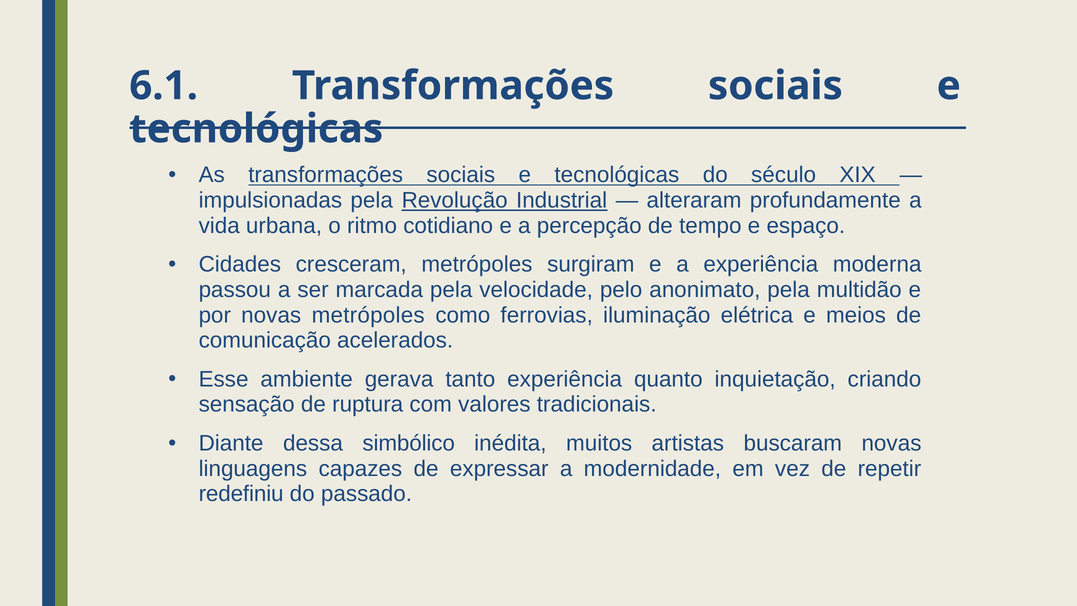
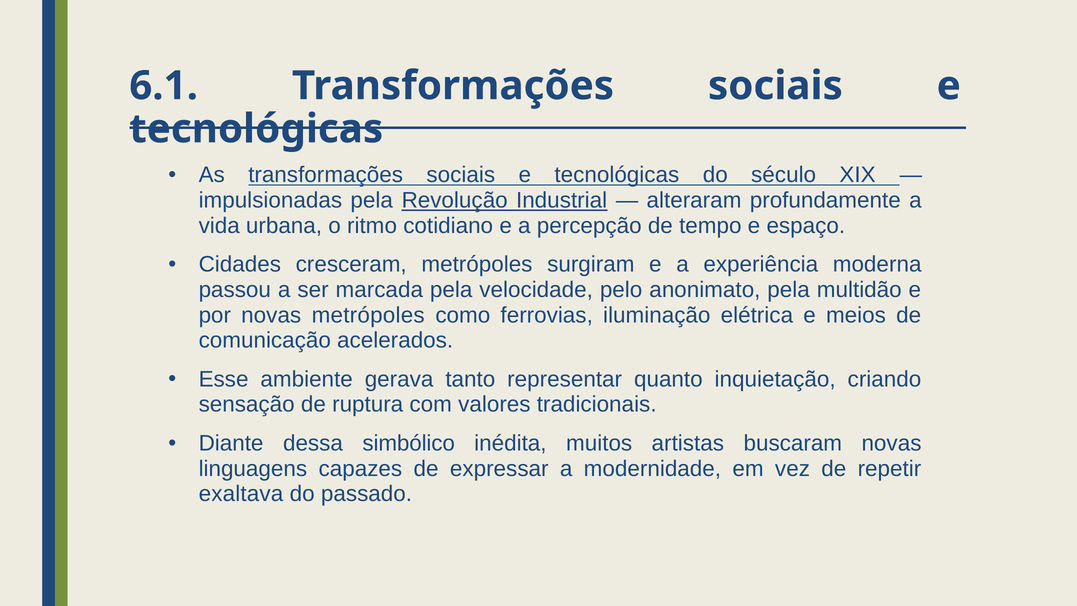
tanto experiência: experiência -> representar
redefiniu: redefiniu -> exaltava
